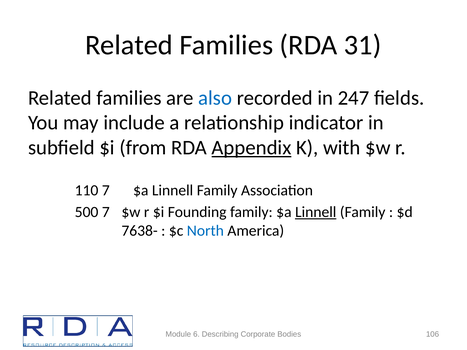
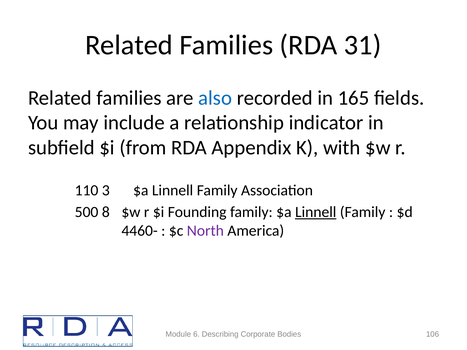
247: 247 -> 165
Appendix underline: present -> none
110 7: 7 -> 3
500 7: 7 -> 8
7638-: 7638- -> 4460-
North colour: blue -> purple
